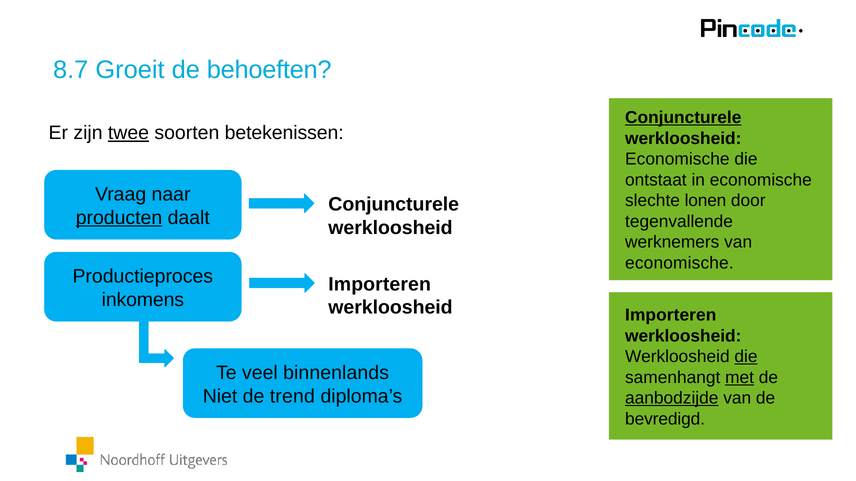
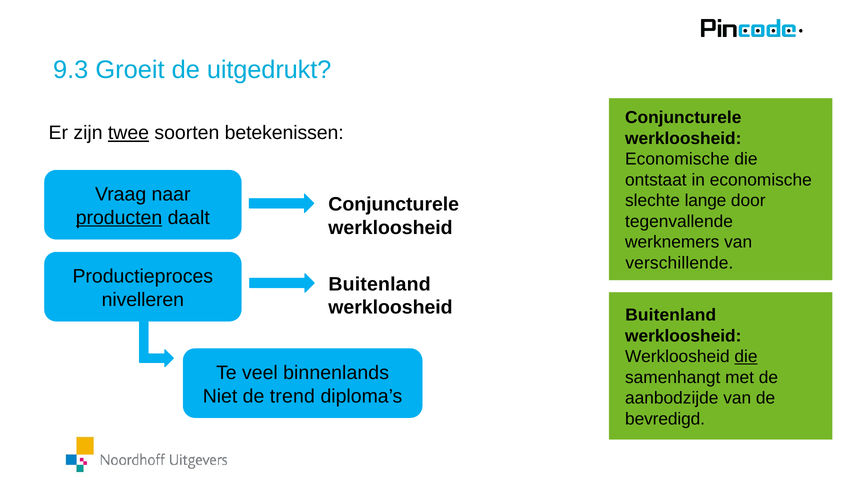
8.7: 8.7 -> 9.3
behoeften: behoeften -> uitgedrukt
Conjuncturele at (683, 118) underline: present -> none
lonen: lonen -> lange
economische at (679, 263): economische -> verschillende
Importeren at (380, 284): Importeren -> Buitenland
inkomens: inkomens -> nivelleren
Importeren at (671, 316): Importeren -> Buitenland
met underline: present -> none
aanbodzijde underline: present -> none
